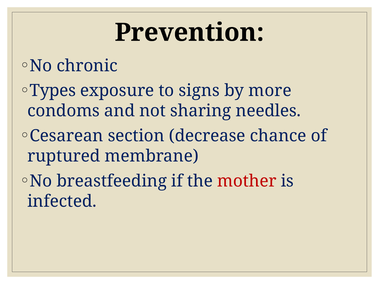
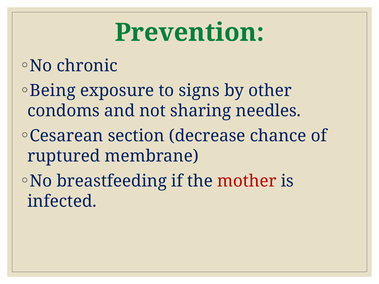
Prevention colour: black -> green
Types: Types -> Being
more: more -> other
